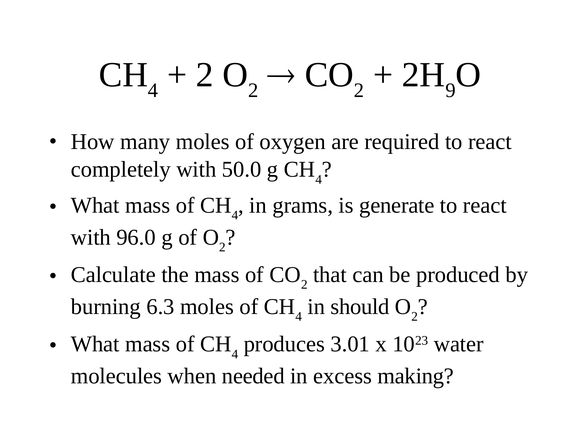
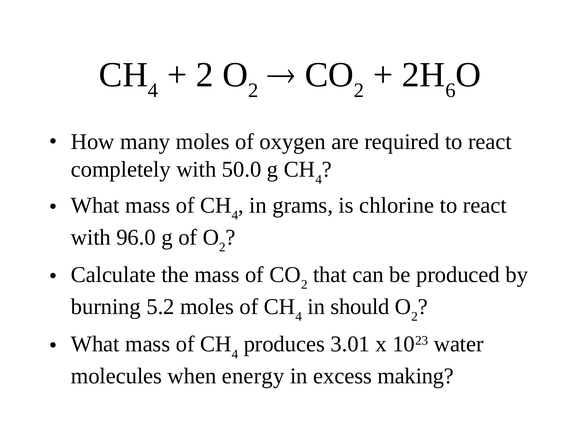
9: 9 -> 6
generate: generate -> chlorine
6.3: 6.3 -> 5.2
needed: needed -> energy
